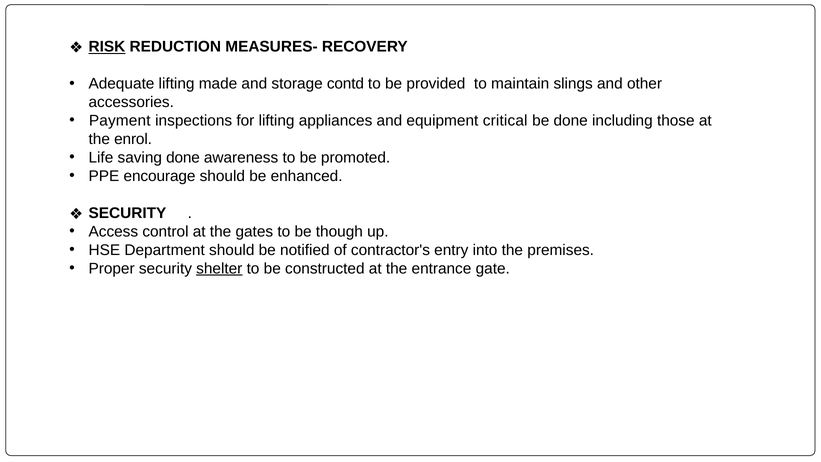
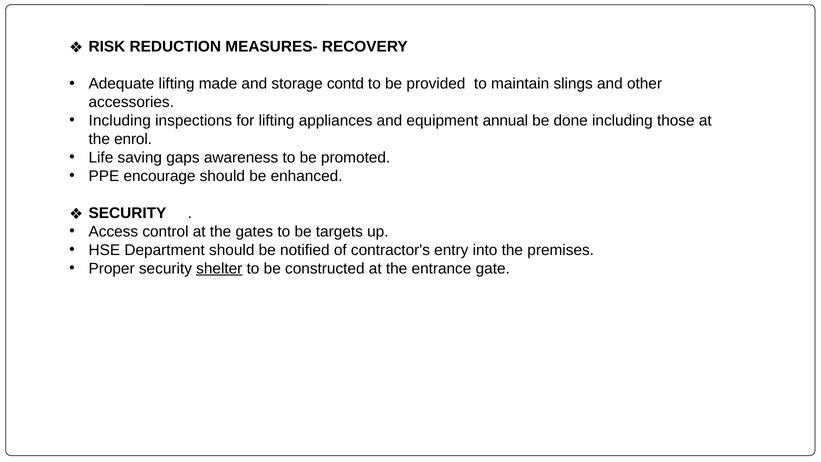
RISK underline: present -> none
Payment at (120, 121): Payment -> Including
critical: critical -> annual
saving done: done -> gaps
though: though -> targets
